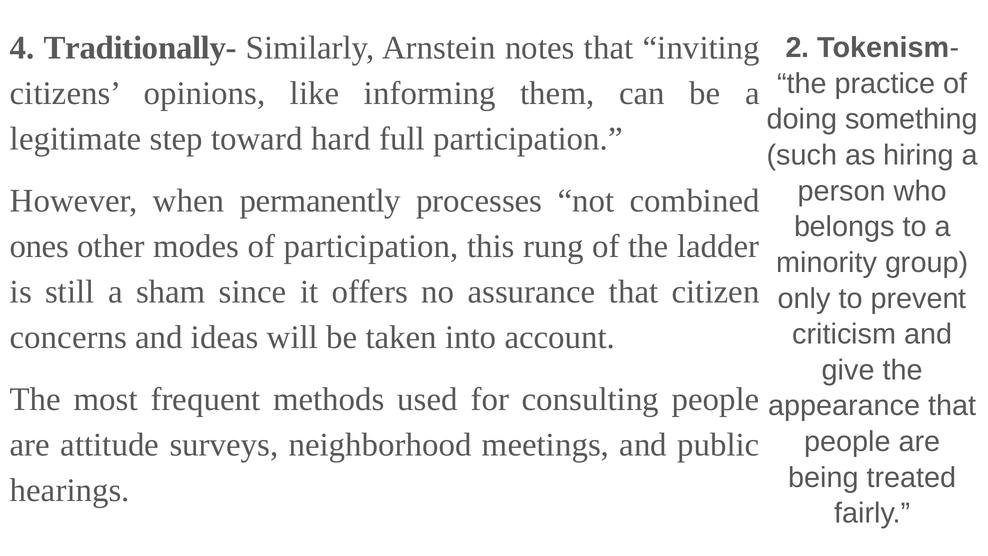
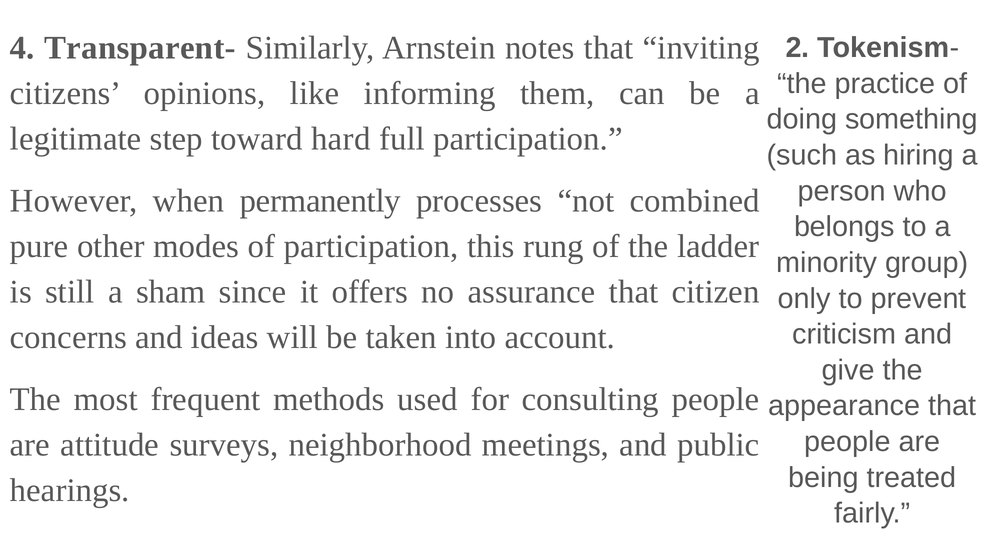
Traditionally-: Traditionally- -> Transparent-
ones: ones -> pure
